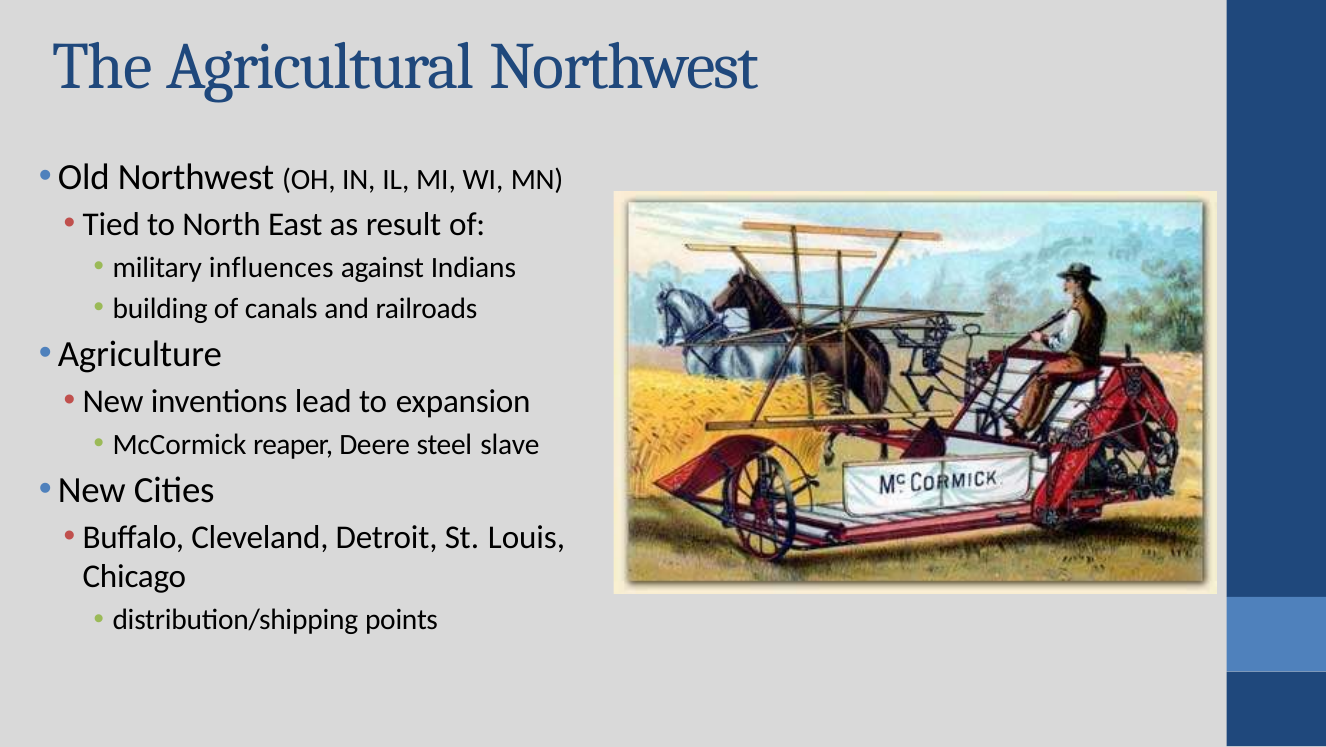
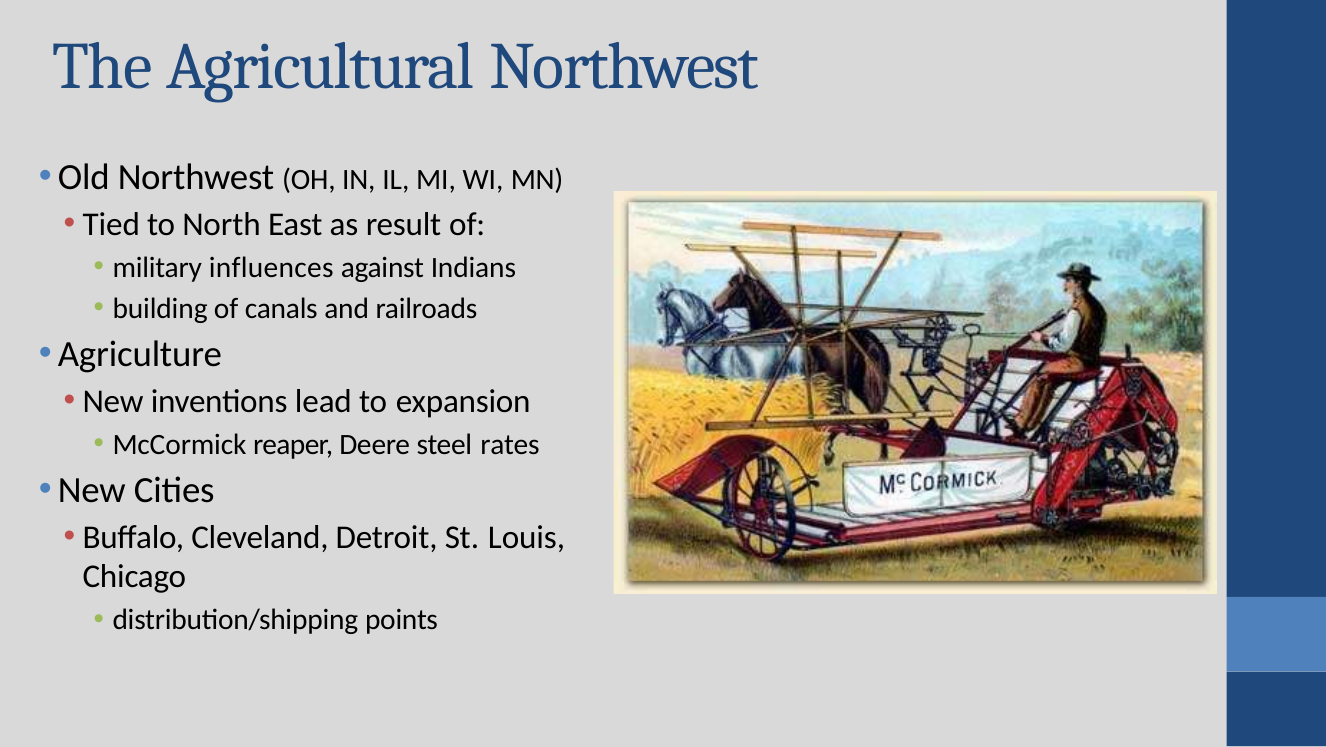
slave: slave -> rates
